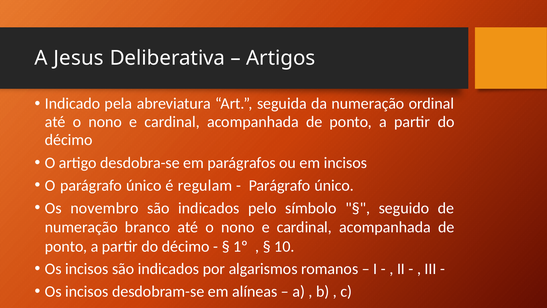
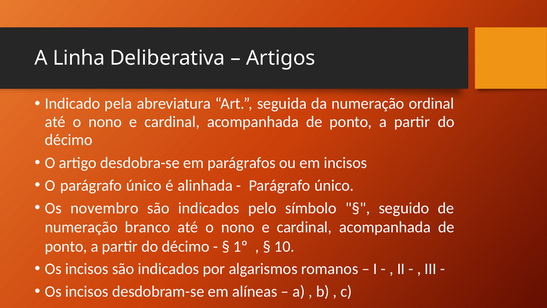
Jesus: Jesus -> Linha
regulam: regulam -> alinhada
